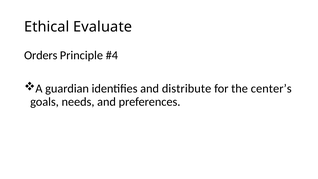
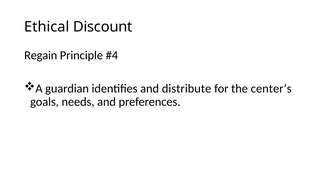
Evaluate: Evaluate -> Discount
Orders: Orders -> Regain
